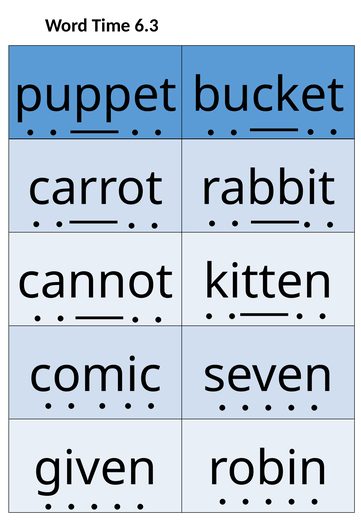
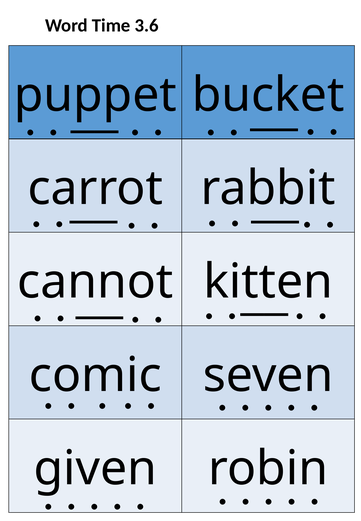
6.3: 6.3 -> 3.6
